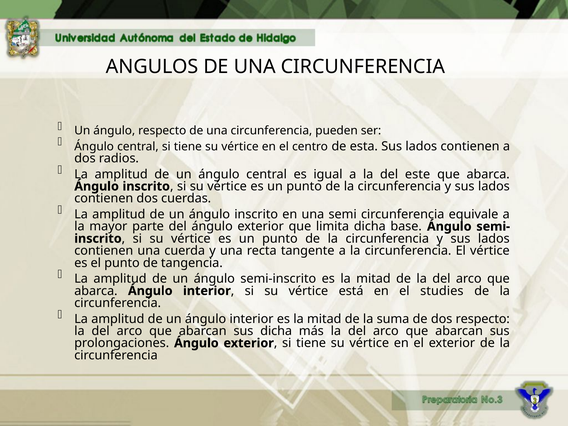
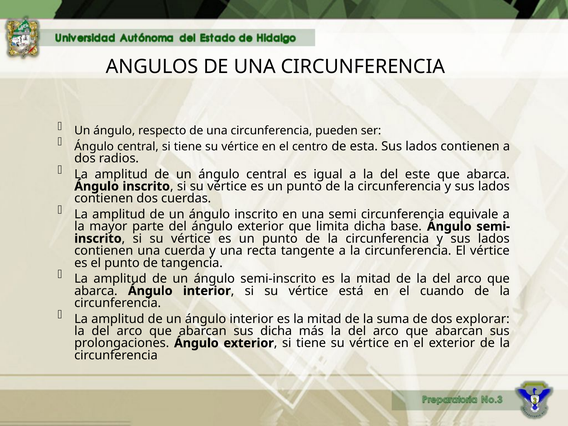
studies: studies -> cuando
dos respecto: respecto -> explorar
